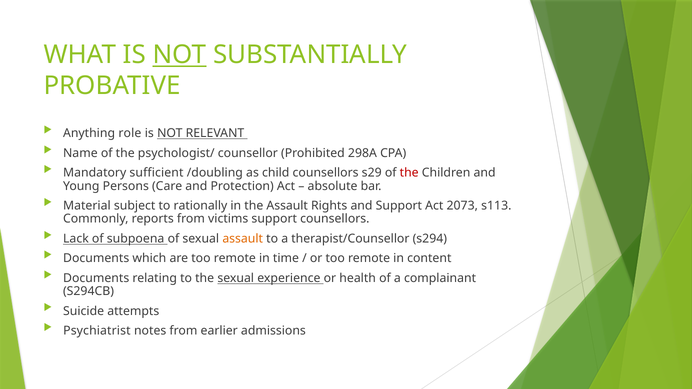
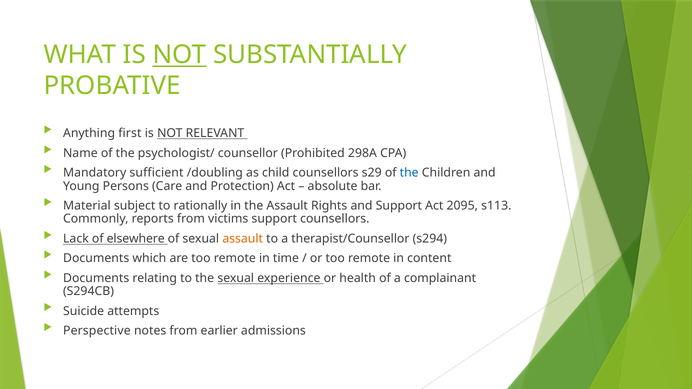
role: role -> first
the at (409, 173) colour: red -> blue
2073: 2073 -> 2095
subpoena: subpoena -> elsewhere
Psychiatrist: Psychiatrist -> Perspective
